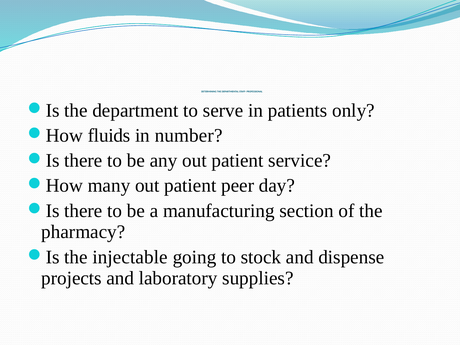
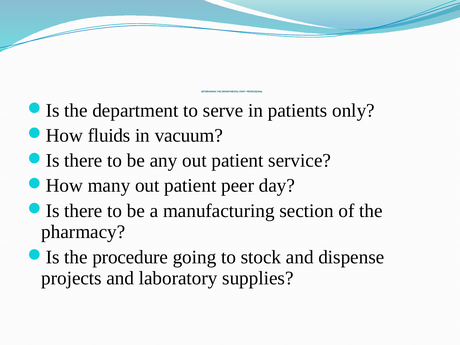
number: number -> vacuum
injectable: injectable -> procedure
